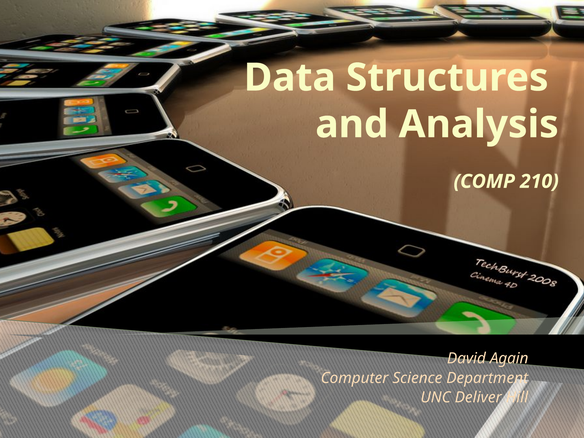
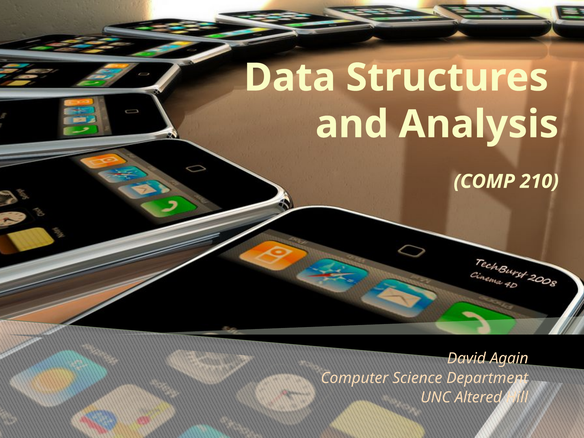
Deliver: Deliver -> Altered
